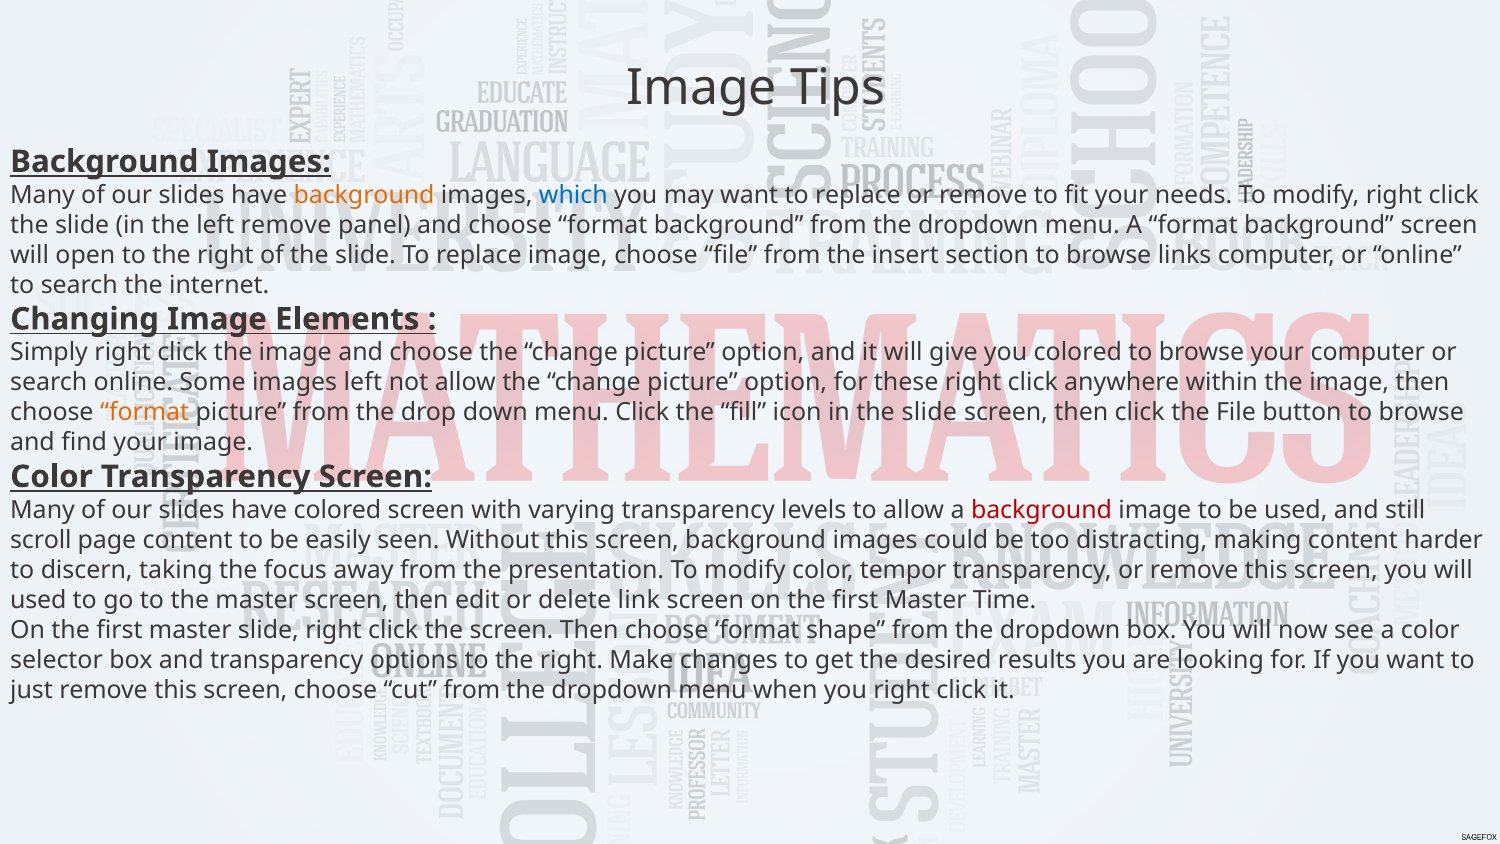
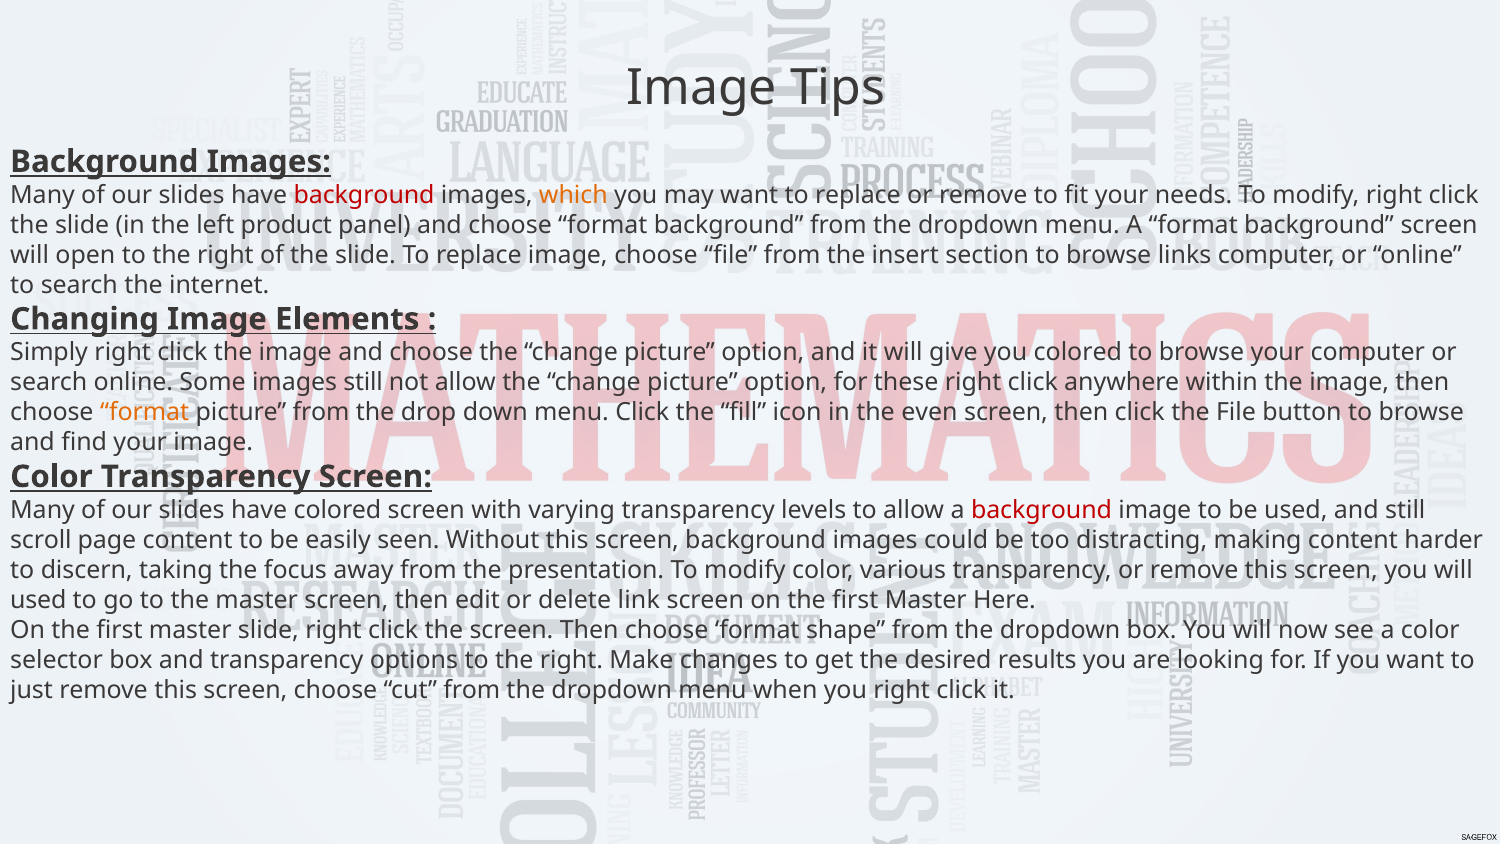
background at (364, 195) colour: orange -> red
which colour: blue -> orange
left remove: remove -> product
images left: left -> still
in the slide: slide -> even
tempor: tempor -> various
Time: Time -> Here
